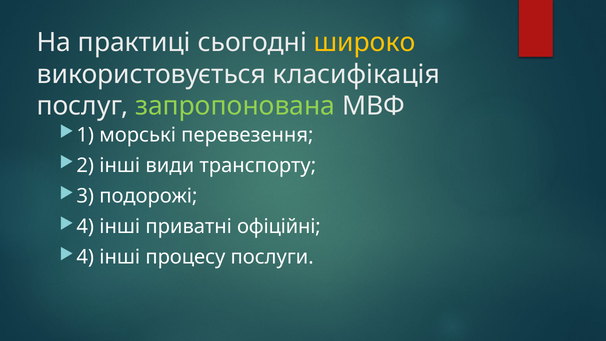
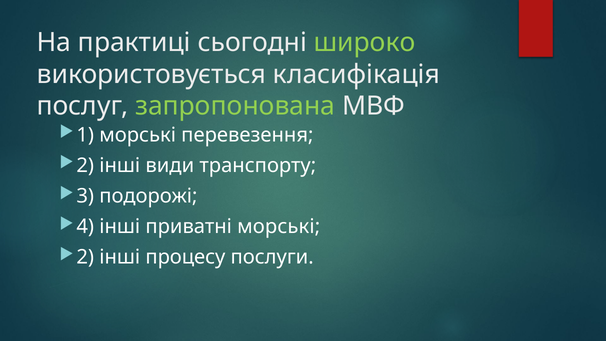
широко colour: yellow -> light green
приватні офіційні: офіційні -> морські
4 at (85, 257): 4 -> 2
